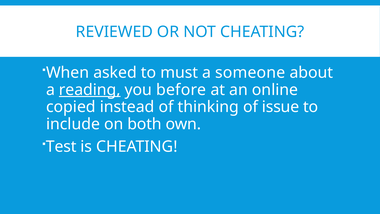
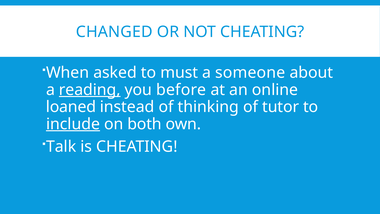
REVIEWED: REVIEWED -> CHANGED
copied: copied -> loaned
issue: issue -> tutor
include underline: none -> present
Test: Test -> Talk
